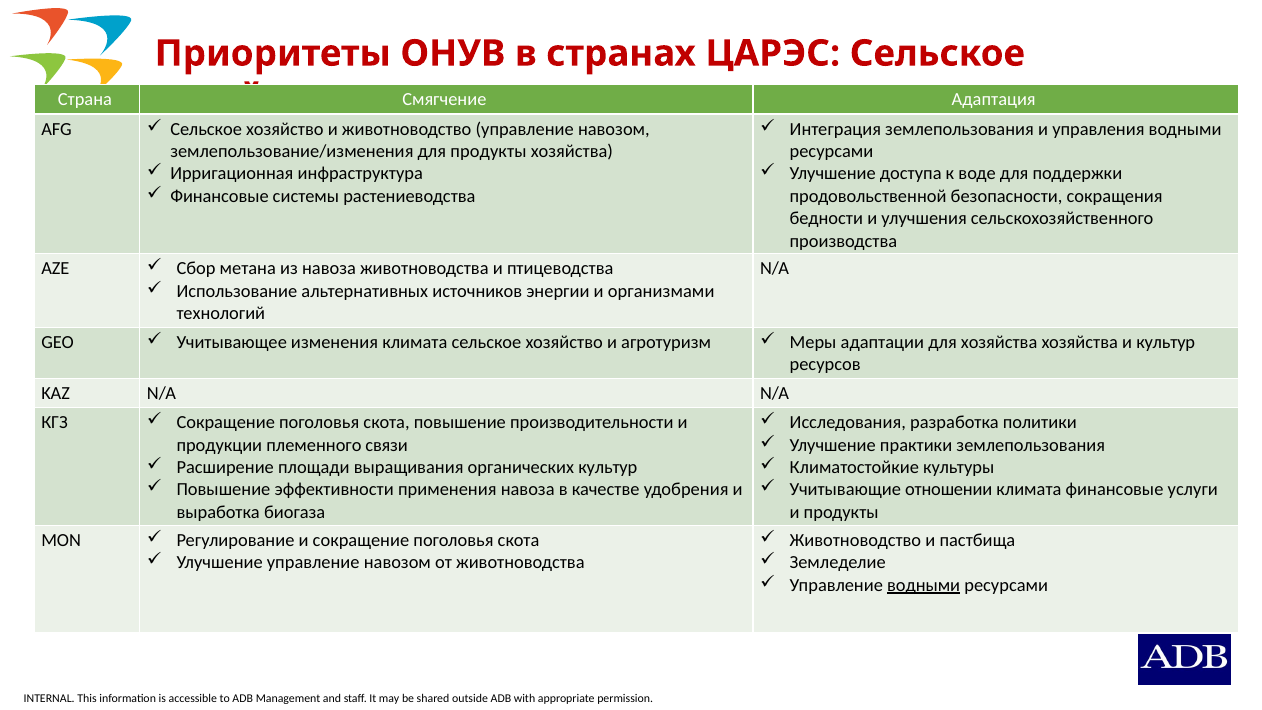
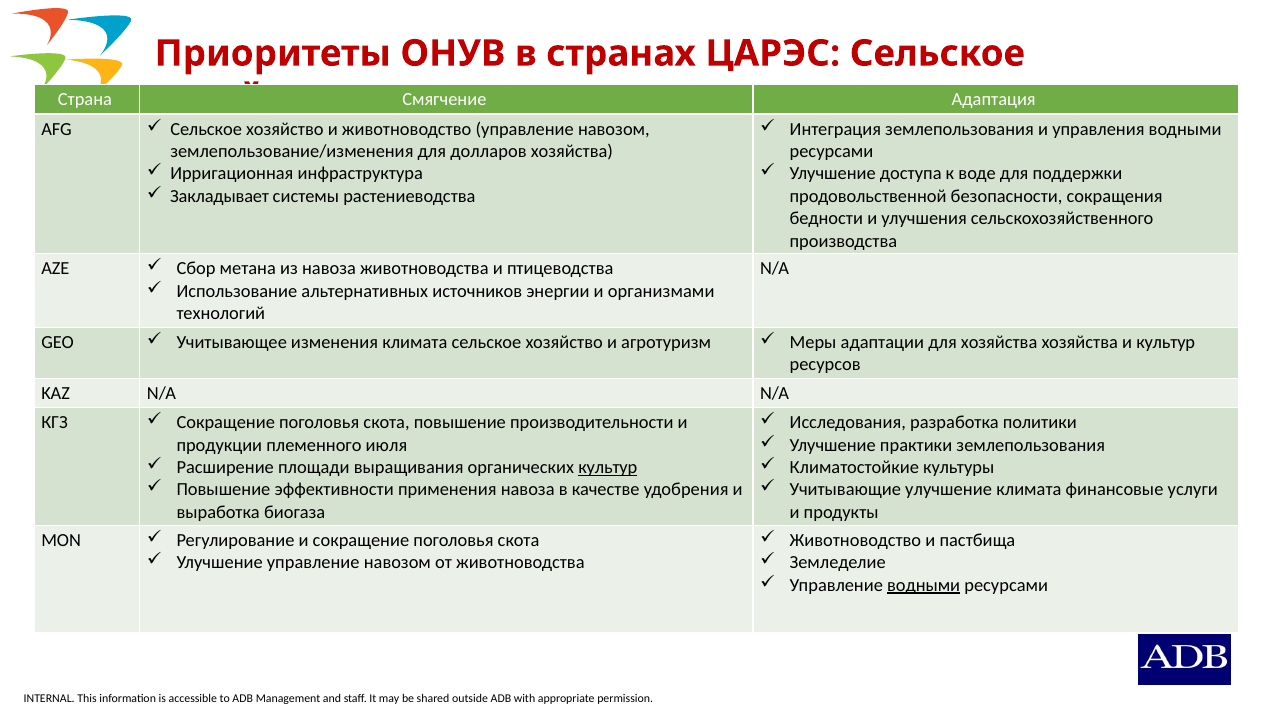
для продукты: продукты -> долларов
Финансовые at (219, 196): Финансовые -> Закладывает
связи: связи -> июля
культур at (608, 467) underline: none -> present
Учитывающие отношении: отношении -> улучшение
